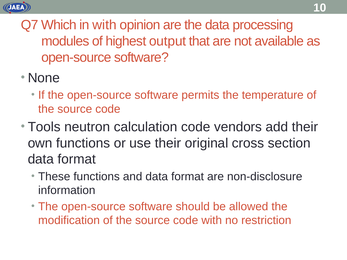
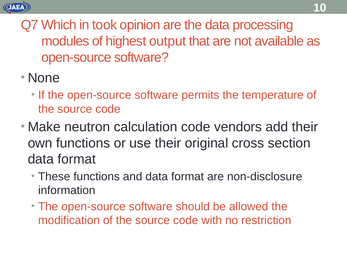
in with: with -> took
Tools: Tools -> Make
